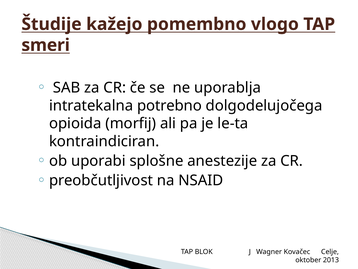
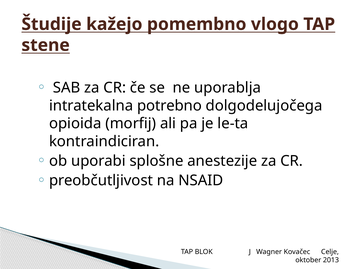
smeri: smeri -> stene
